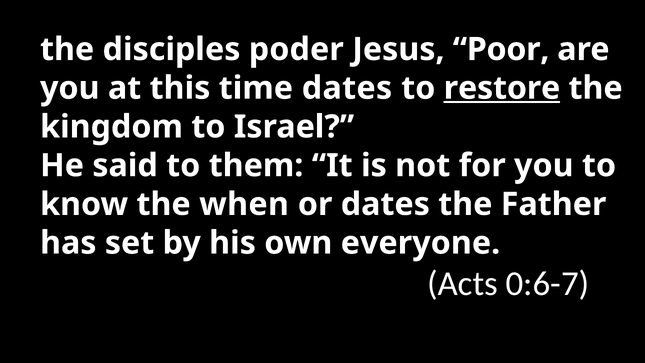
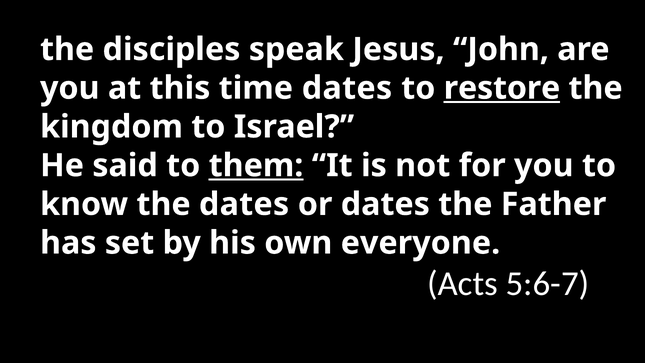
poder: poder -> speak
Poor: Poor -> John
them underline: none -> present
the when: when -> dates
0:6-7: 0:6-7 -> 5:6-7
